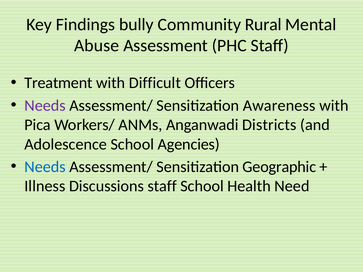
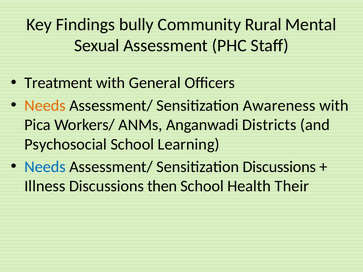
Abuse: Abuse -> Sexual
Difficult: Difficult -> General
Needs at (45, 106) colour: purple -> orange
Adolescence: Adolescence -> Psychosocial
Agencies: Agencies -> Learning
Sensitization Geographic: Geographic -> Discussions
Discussions staff: staff -> then
Need: Need -> Their
